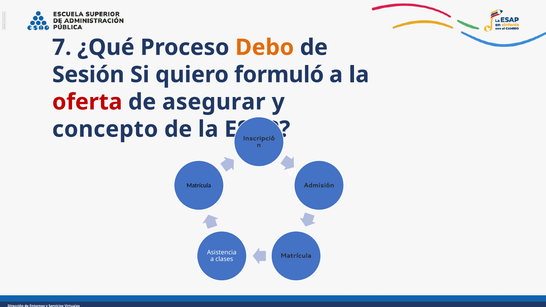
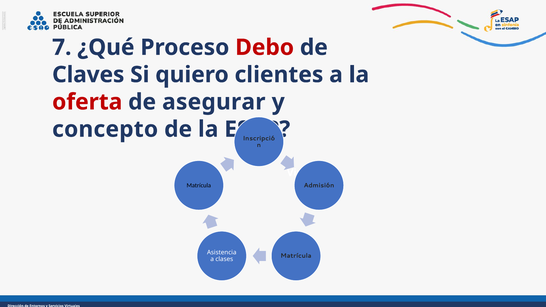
Debo colour: orange -> red
Sesión: Sesión -> Claves
formuló: formuló -> clientes
